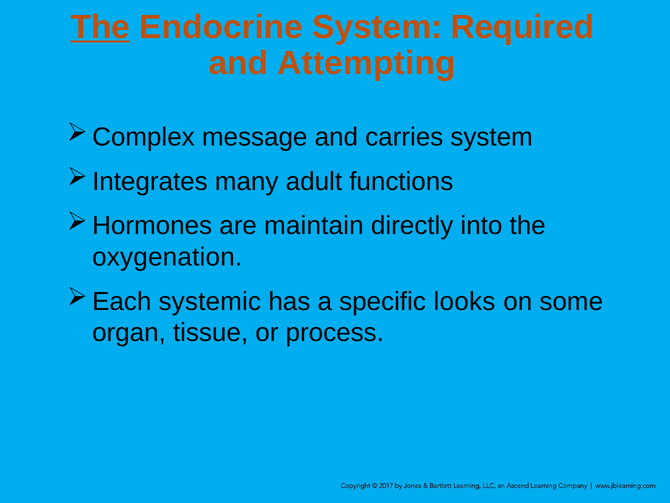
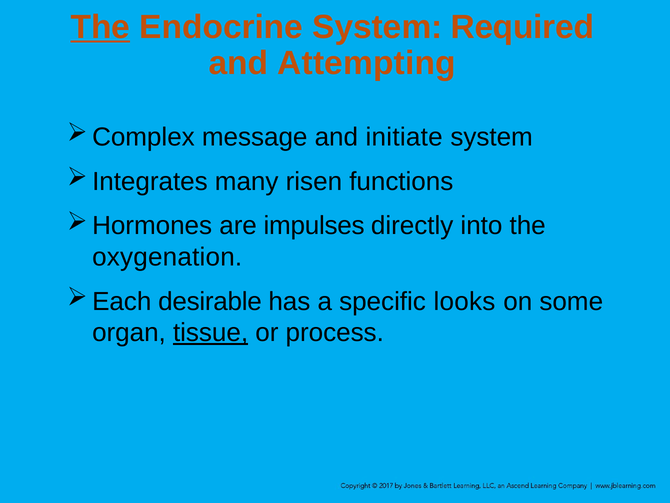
carries: carries -> initiate
adult: adult -> risen
maintain: maintain -> impulses
systemic: systemic -> desirable
tissue underline: none -> present
